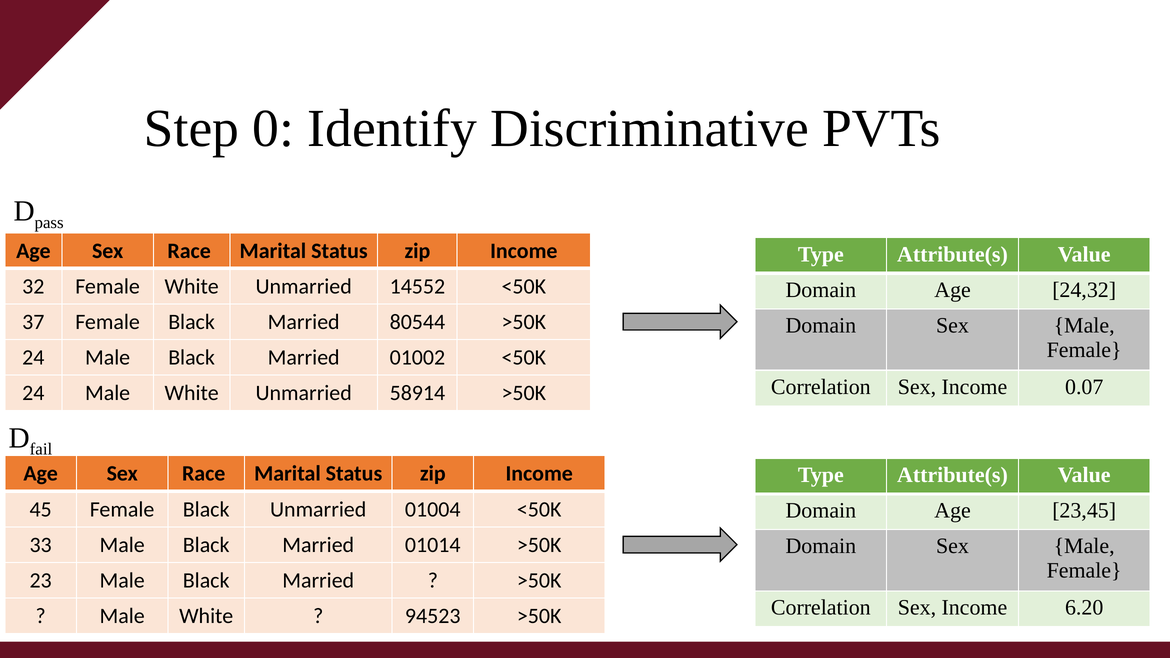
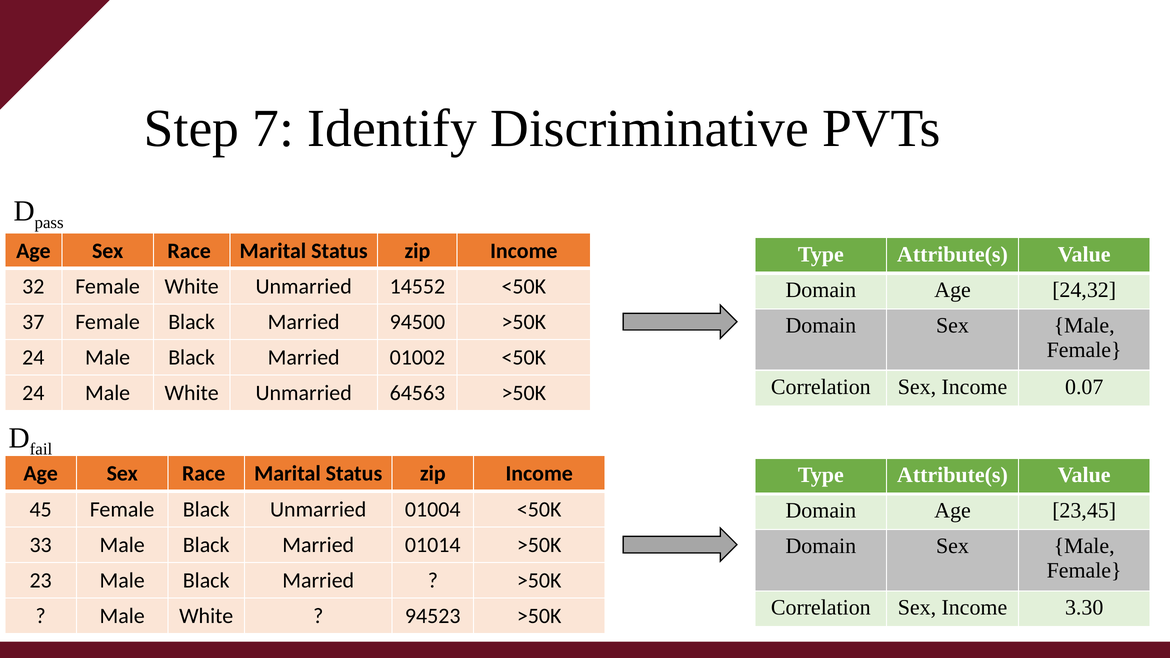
0: 0 -> 7
80544: 80544 -> 94500
58914: 58914 -> 64563
6.20: 6.20 -> 3.30
